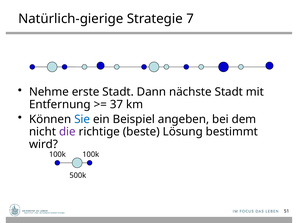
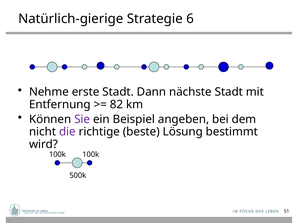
7: 7 -> 6
37: 37 -> 82
Sie colour: blue -> purple
